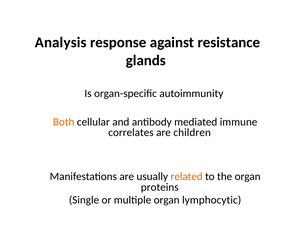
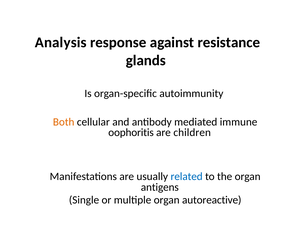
correlates: correlates -> oophoritis
related colour: orange -> blue
proteins: proteins -> antigens
lymphocytic: lymphocytic -> autoreactive
